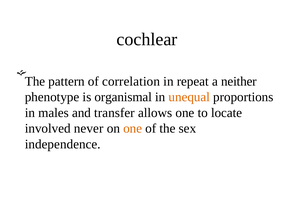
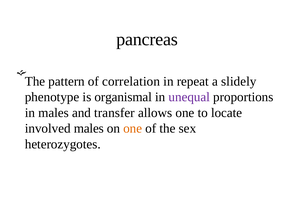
cochlear: cochlear -> pancreas
neither: neither -> slidely
unequal colour: orange -> purple
involved never: never -> males
independence: independence -> heterozygotes
